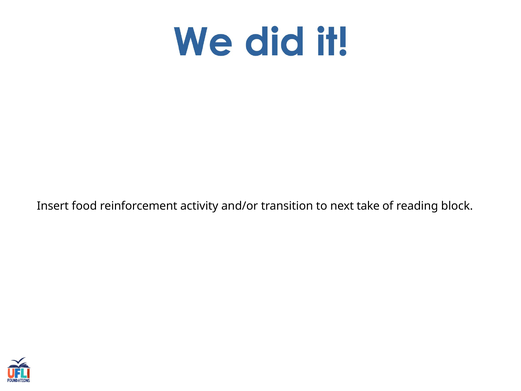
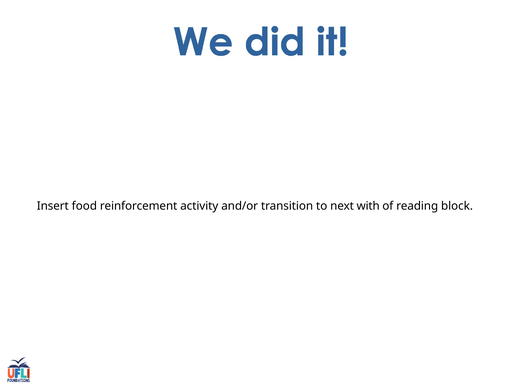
take: take -> with
